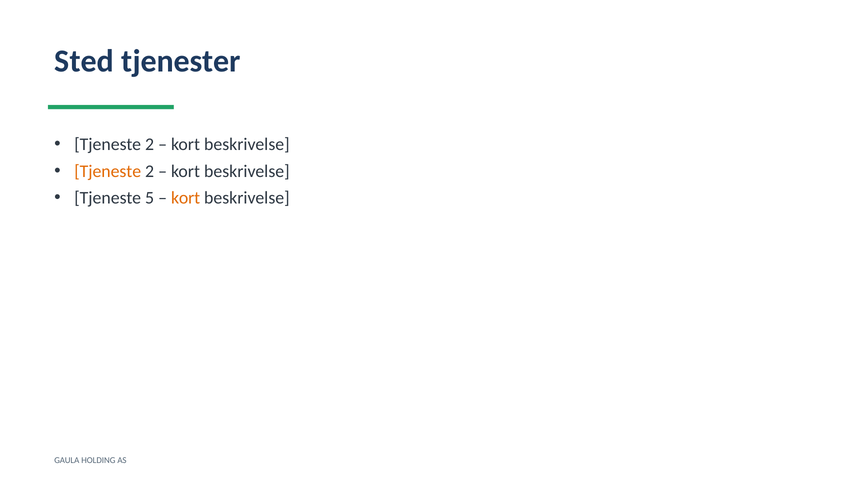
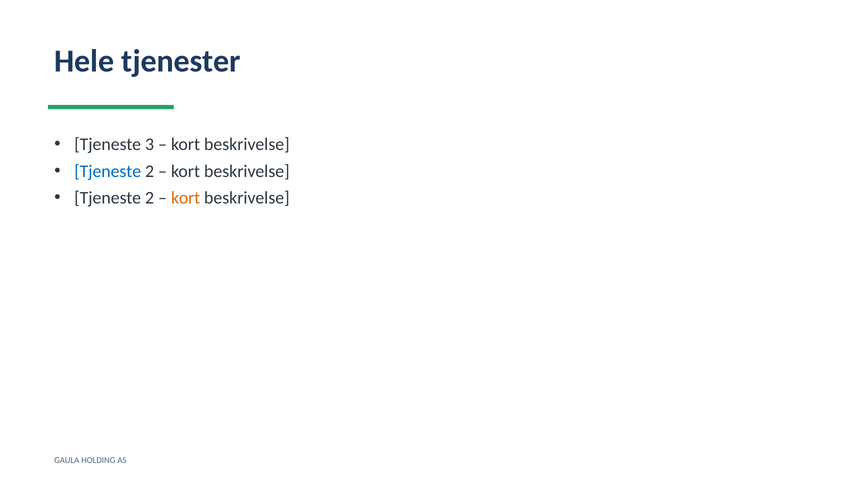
Sted: Sted -> Hele
2 at (150, 144): 2 -> 3
Tjeneste at (108, 171) colour: orange -> blue
5 at (150, 198): 5 -> 2
